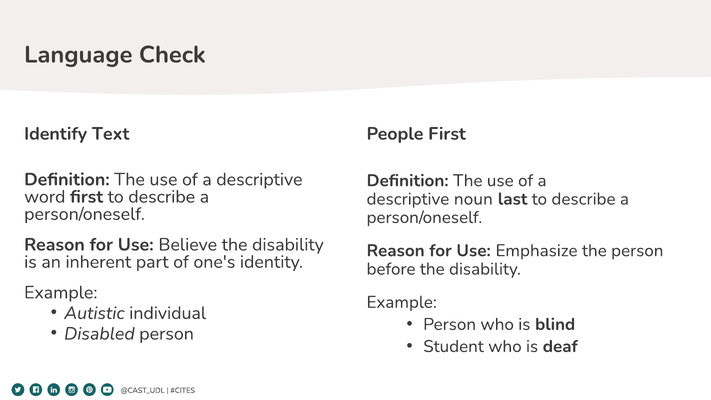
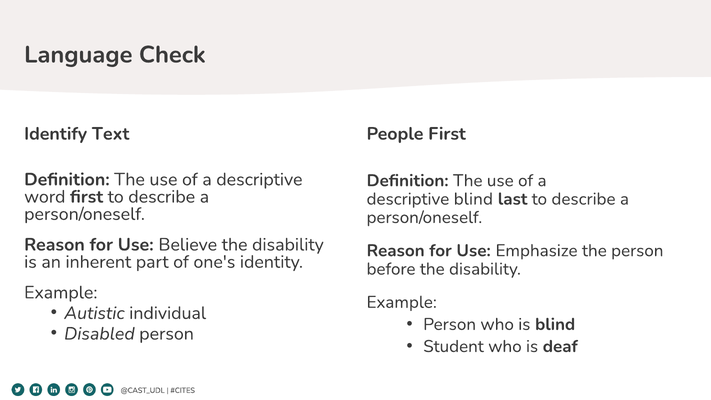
descriptive noun: noun -> blind
